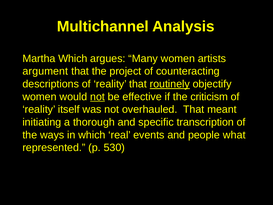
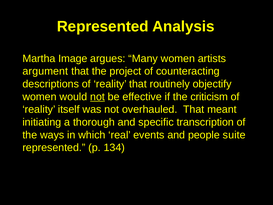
Multichannel at (103, 26): Multichannel -> Represented
Martha Which: Which -> Image
routinely underline: present -> none
what: what -> suite
530: 530 -> 134
